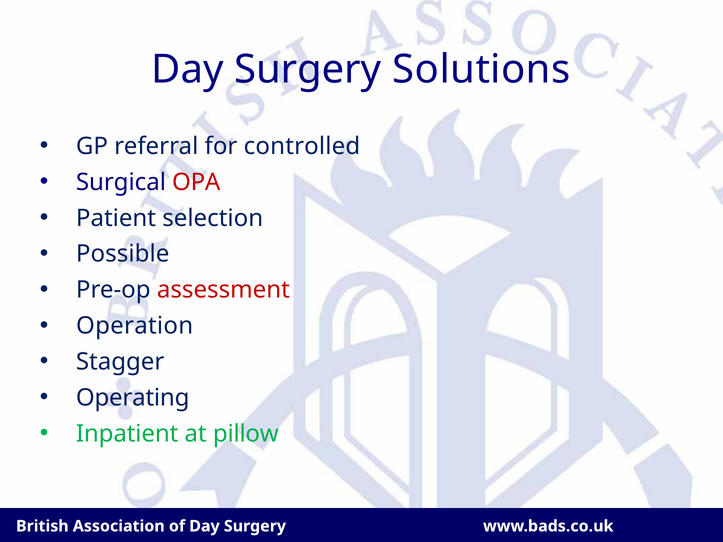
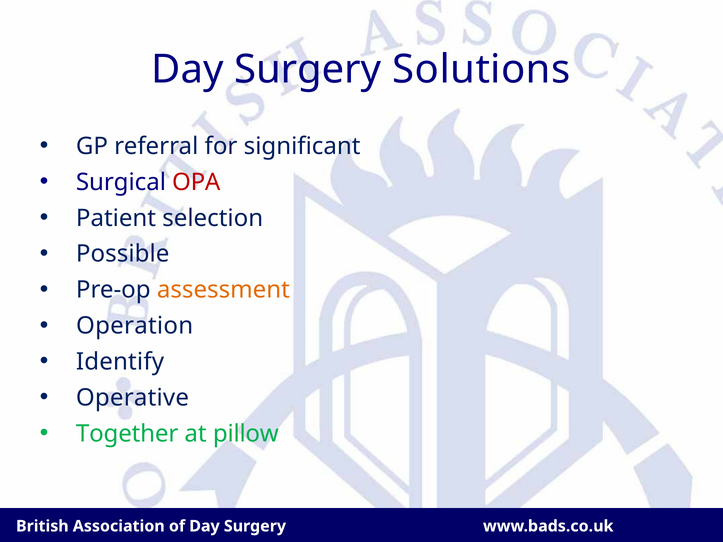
controlled: controlled -> significant
assessment colour: red -> orange
Stagger: Stagger -> Identify
Operating: Operating -> Operative
Inpatient: Inpatient -> Together
